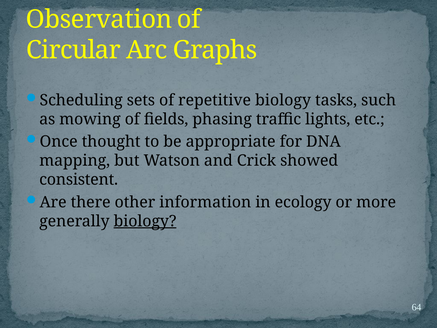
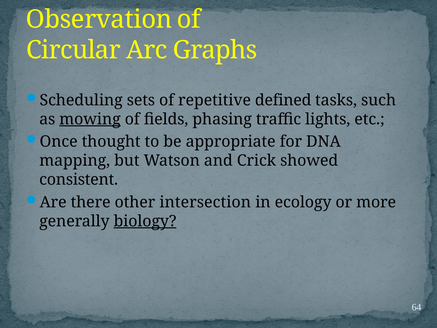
repetitive biology: biology -> defined
mowing underline: none -> present
information: information -> intersection
